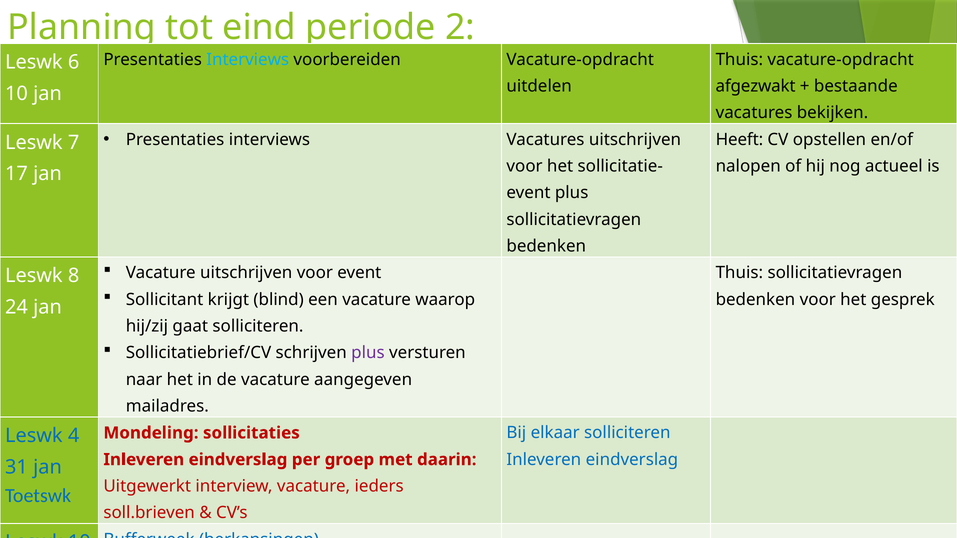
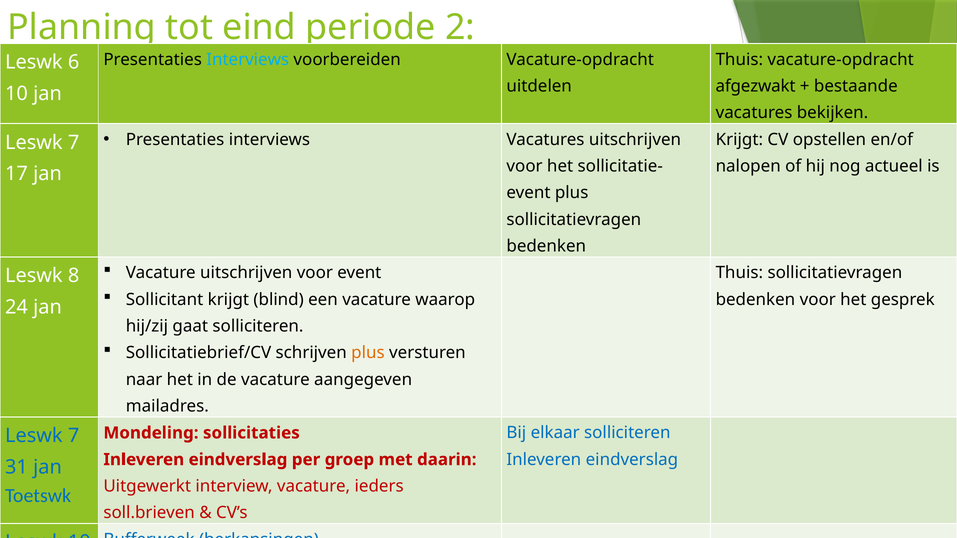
Heeft at (739, 140): Heeft -> Krijgt
plus at (368, 353) colour: purple -> orange
4 at (74, 436): 4 -> 7
